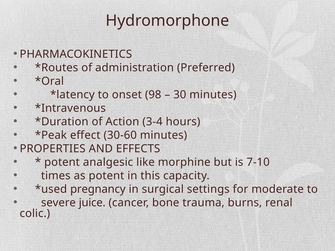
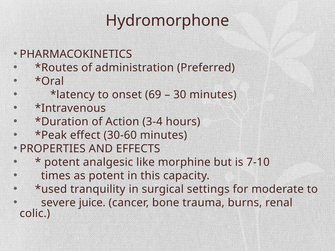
98: 98 -> 69
pregnancy: pregnancy -> tranquility
